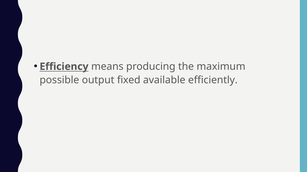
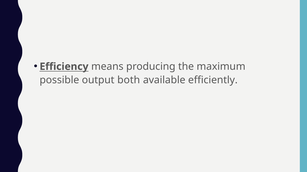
fixed: fixed -> both
